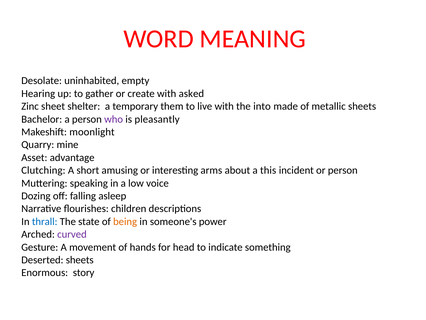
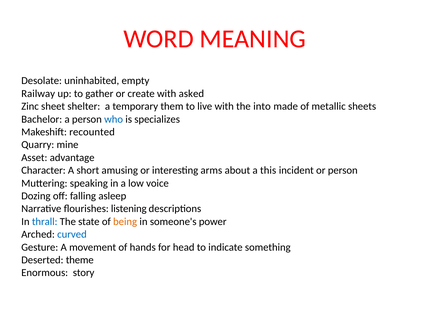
Hearing: Hearing -> Railway
who colour: purple -> blue
pleasantly: pleasantly -> specializes
moonlight: moonlight -> recounted
Clutching: Clutching -> Character
children: children -> listening
curved colour: purple -> blue
Deserted sheets: sheets -> theme
